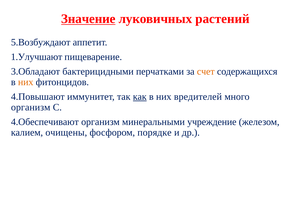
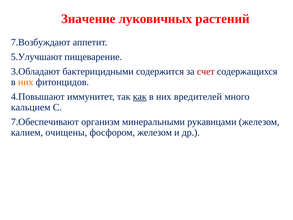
Значение underline: present -> none
5.Возбуждают: 5.Возбуждают -> 7.Возбуждают
1.Улучшают: 1.Улучшают -> 5.Улучшают
перчатками: перчатками -> содержится
счет colour: orange -> red
организм at (31, 107): организм -> кальцием
4.Обеспечивают: 4.Обеспечивают -> 7.Обеспечивают
учреждение: учреждение -> рукавицами
фосфором порядке: порядке -> железом
